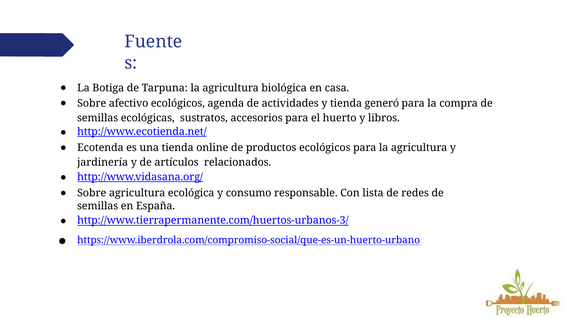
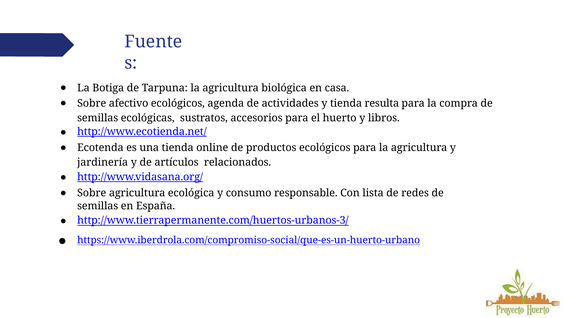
generó: generó -> resulta
